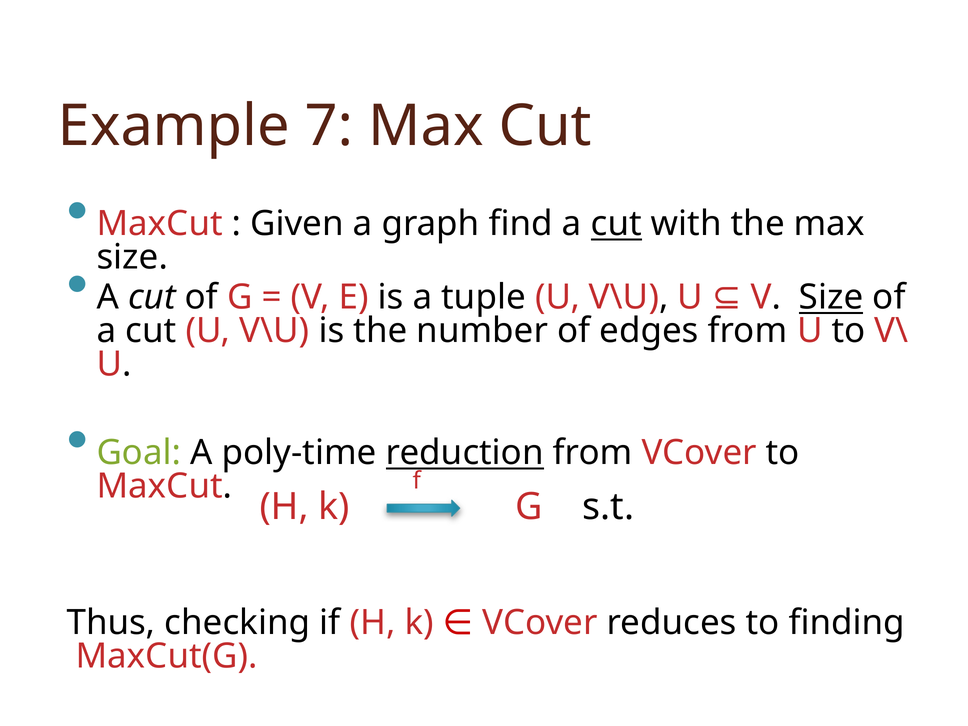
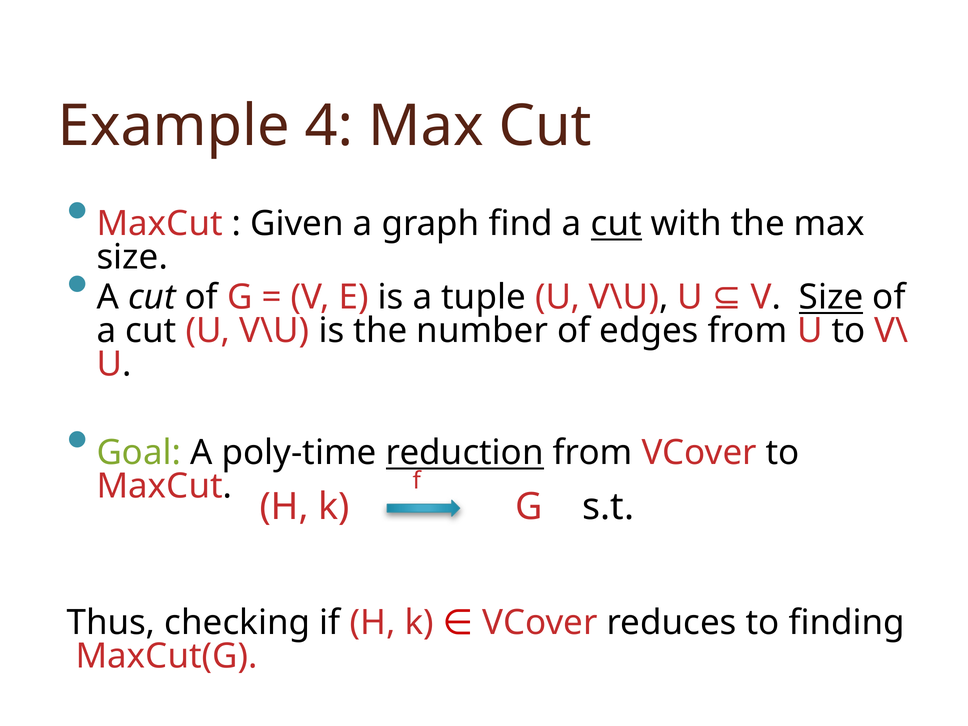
7: 7 -> 4
